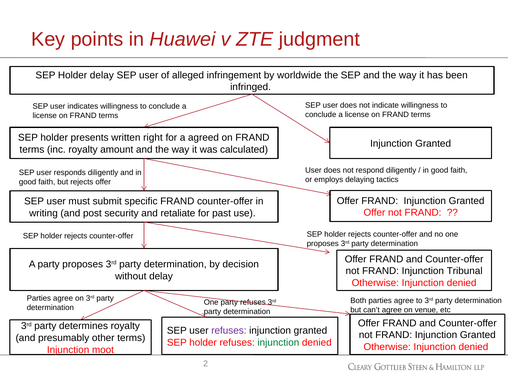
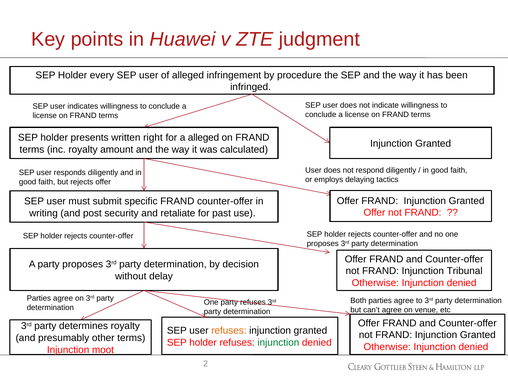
Holder delay: delay -> every
worldwide: worldwide -> procedure
a agreed: agreed -> alleged
refuses at (229, 331) colour: purple -> orange
